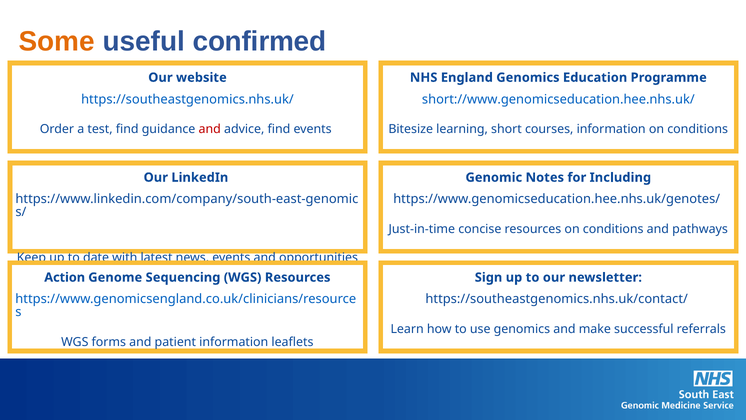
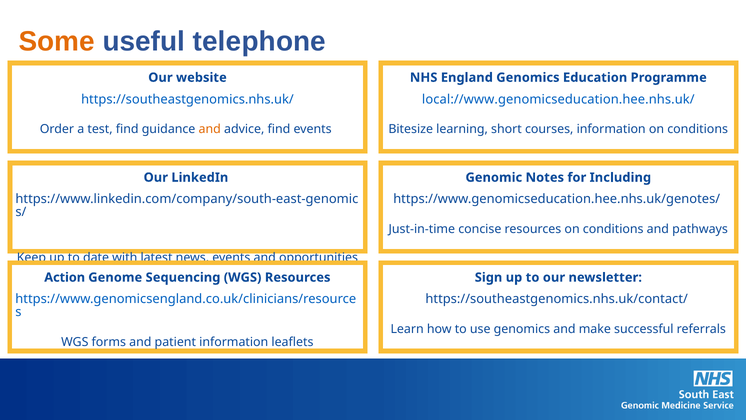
confirmed: confirmed -> telephone
short://www.genomicseducation.hee.nhs.uk/: short://www.genomicseducation.hee.nhs.uk/ -> local://www.genomicseducation.hee.nhs.uk/
and at (210, 129) colour: red -> orange
